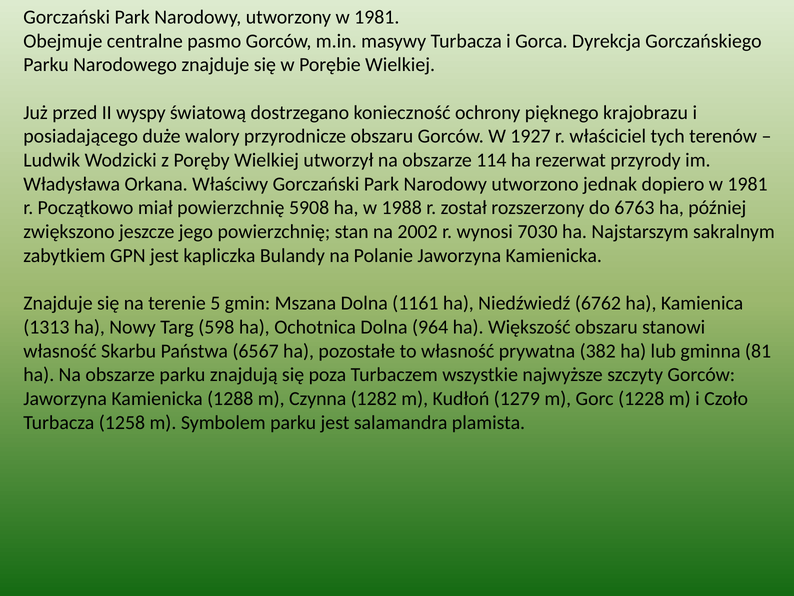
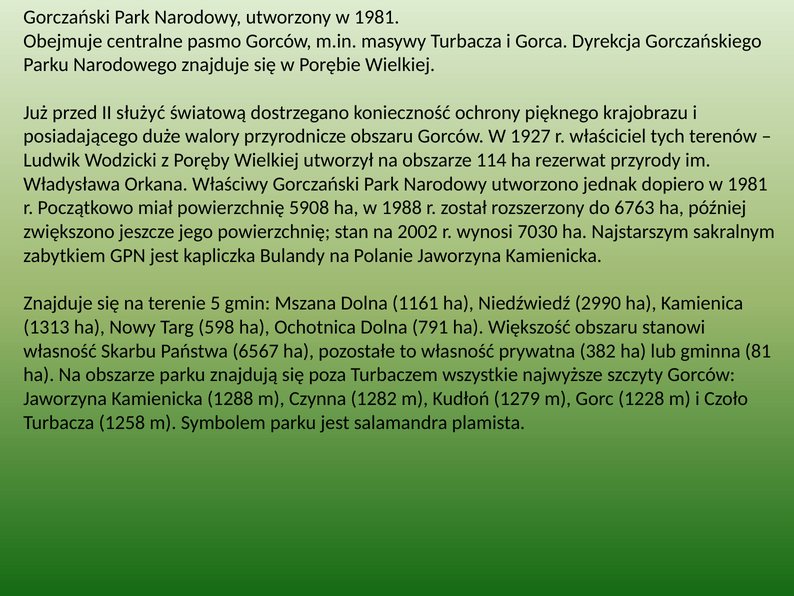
wyspy: wyspy -> służyć
6762: 6762 -> 2990
964: 964 -> 791
